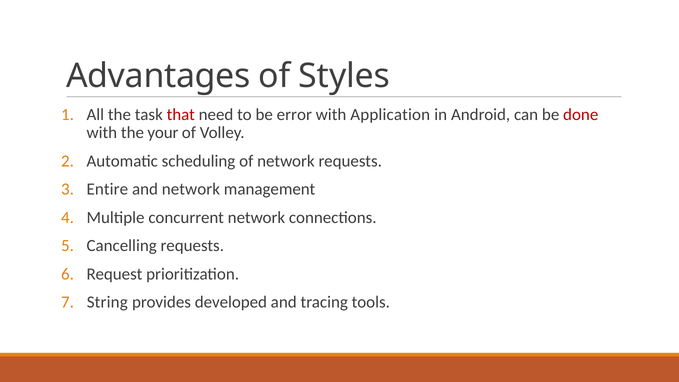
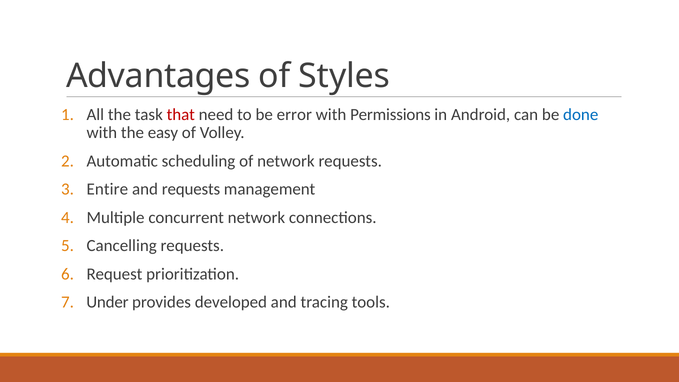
Application: Application -> Permissions
done colour: red -> blue
your: your -> easy
and network: network -> requests
String: String -> Under
